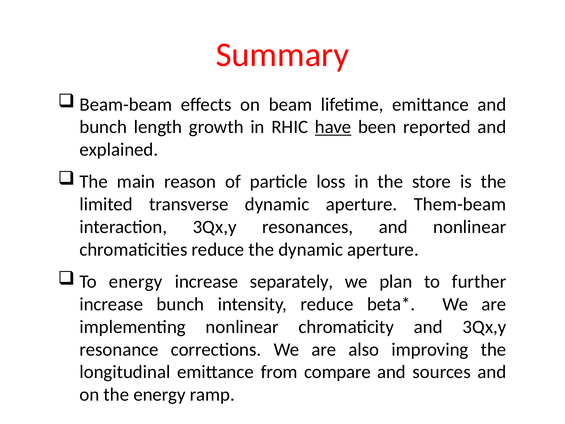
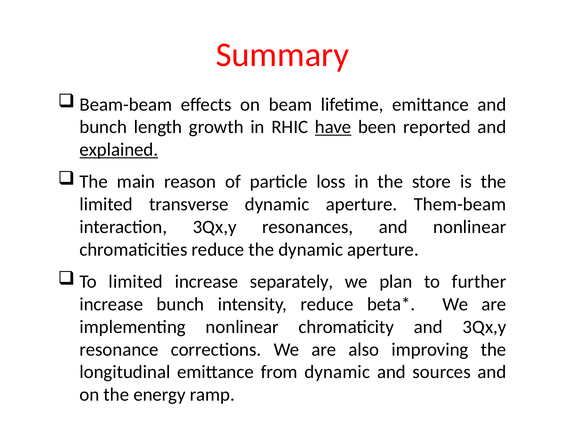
explained underline: none -> present
To energy: energy -> limited
from compare: compare -> dynamic
